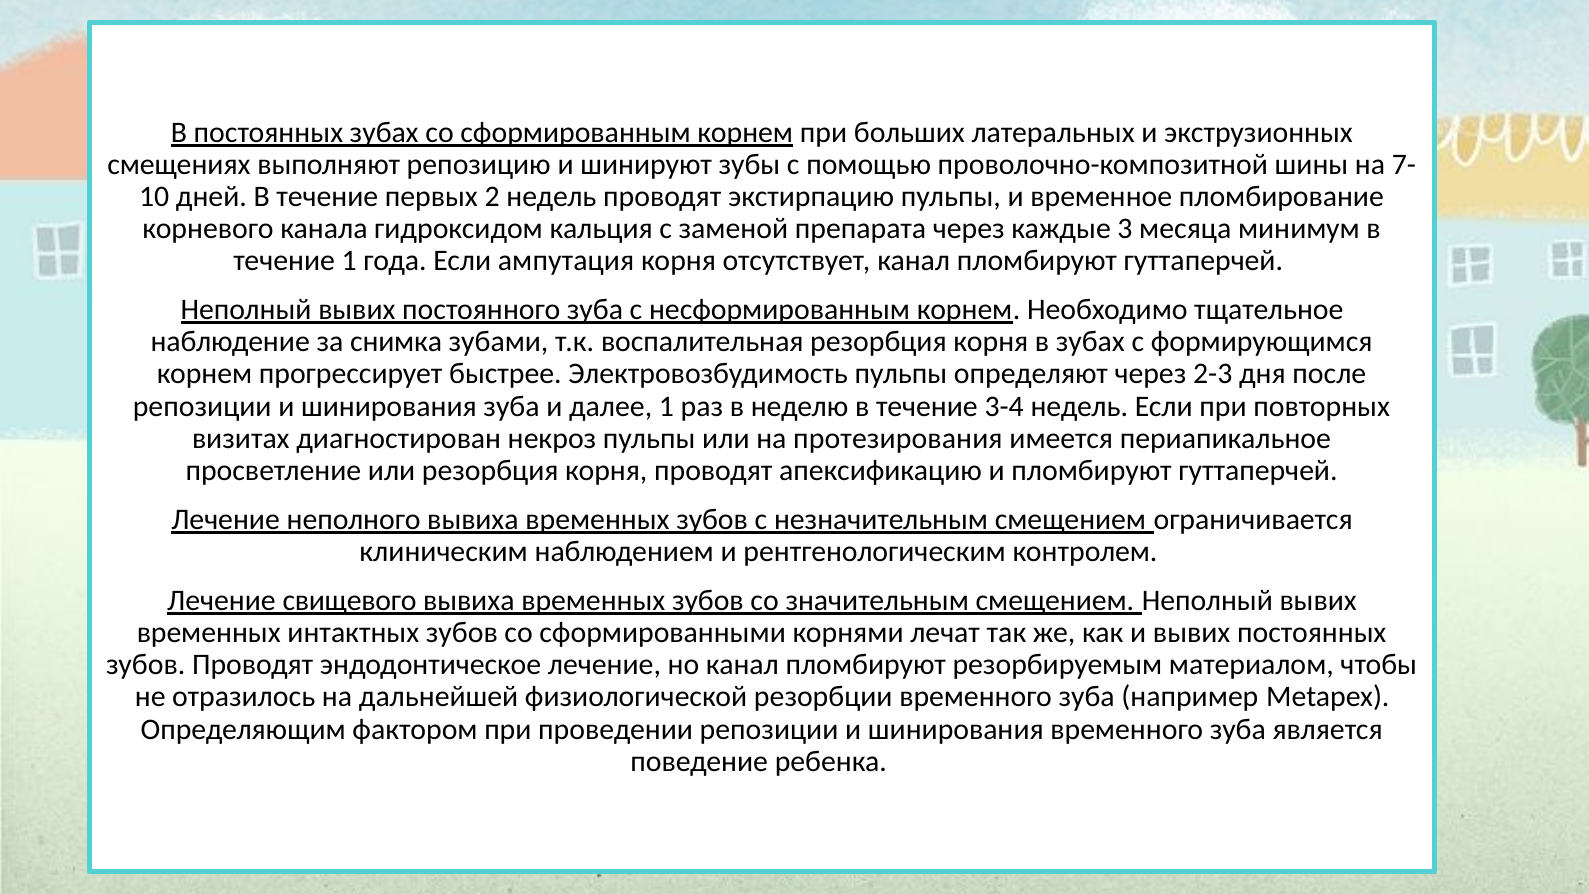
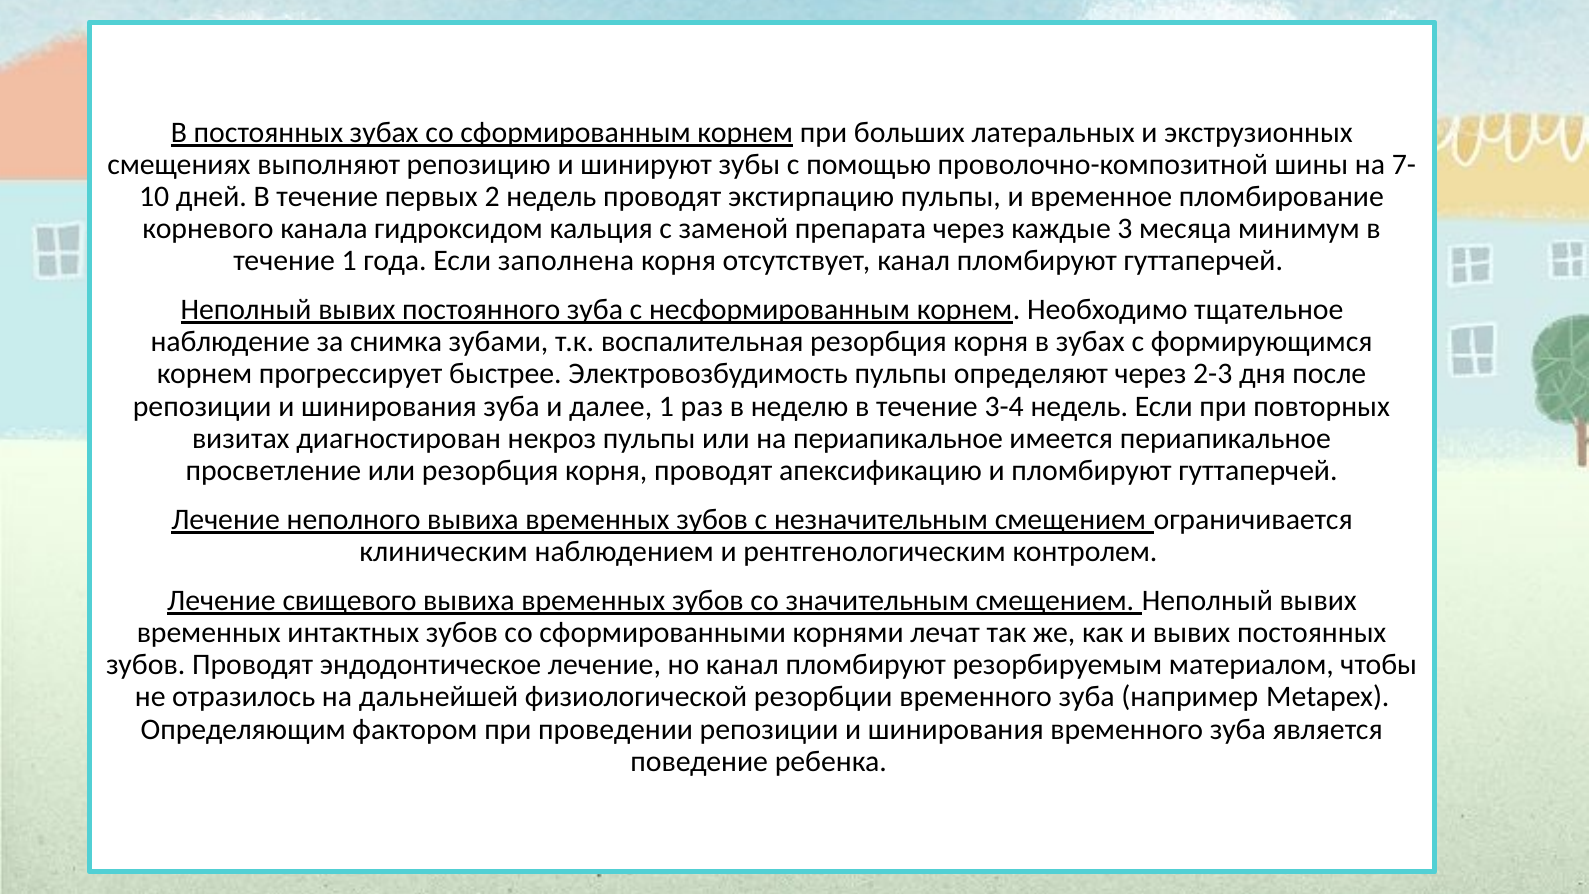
ампутация: ампутация -> заполнена
на протезирования: протезирования -> периапикальное
